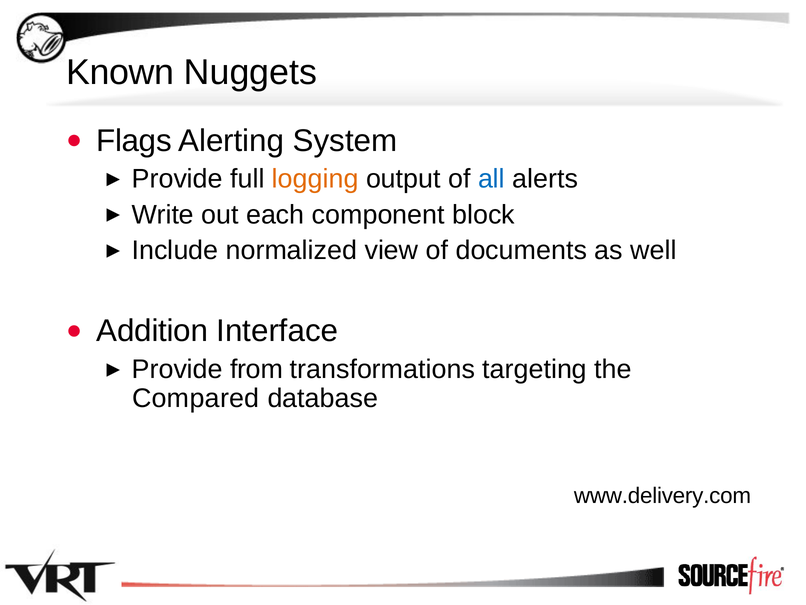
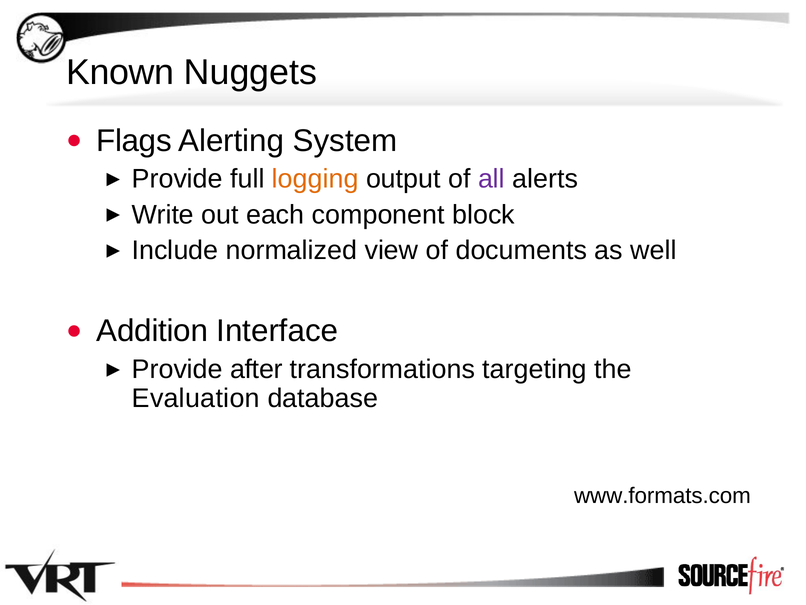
all colour: blue -> purple
from: from -> after
Compared: Compared -> Evaluation
www.delivery.com: www.delivery.com -> www.formats.com
